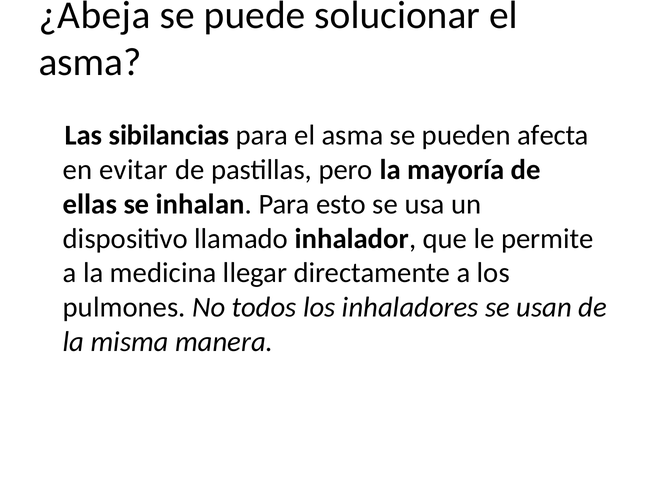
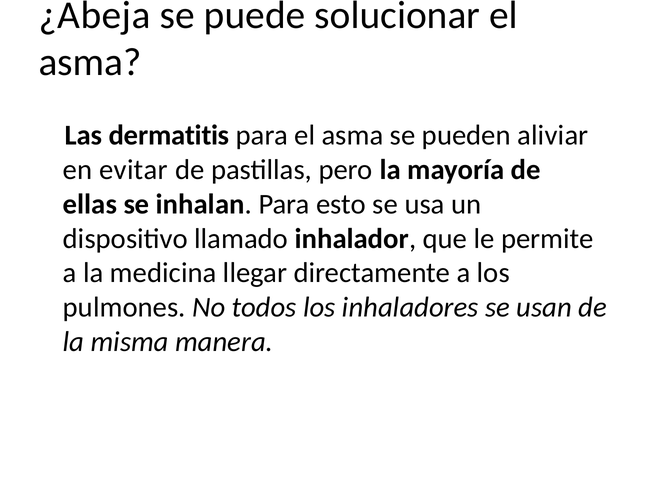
sibilancias: sibilancias -> dermatitis
afecta: afecta -> aliviar
